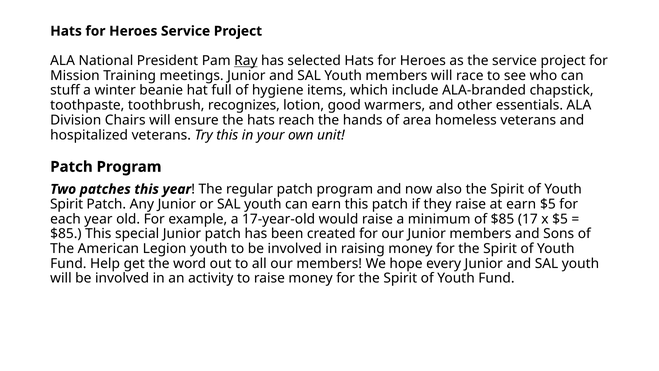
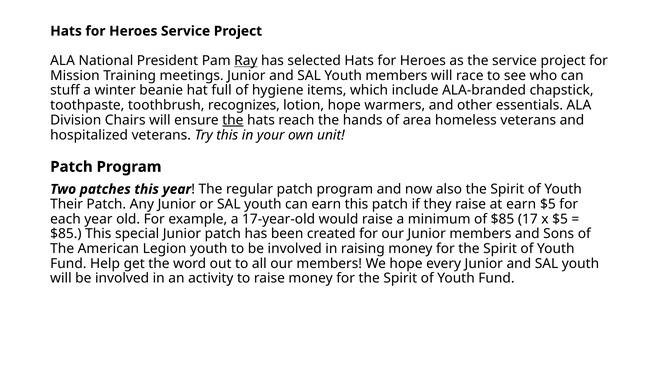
lotion good: good -> hope
the at (233, 120) underline: none -> present
Spirit at (67, 204): Spirit -> Their
